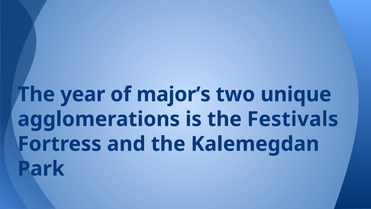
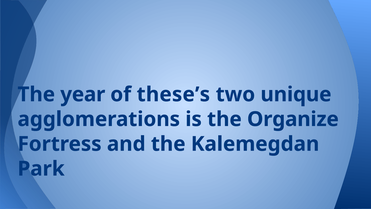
major’s: major’s -> these’s
Festivals: Festivals -> Organize
